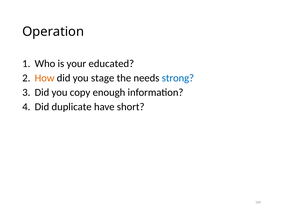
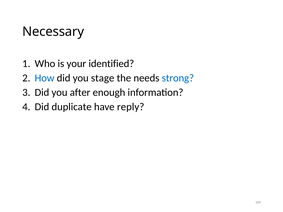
Operation: Operation -> Necessary
educated: educated -> identified
How colour: orange -> blue
copy: copy -> after
short: short -> reply
